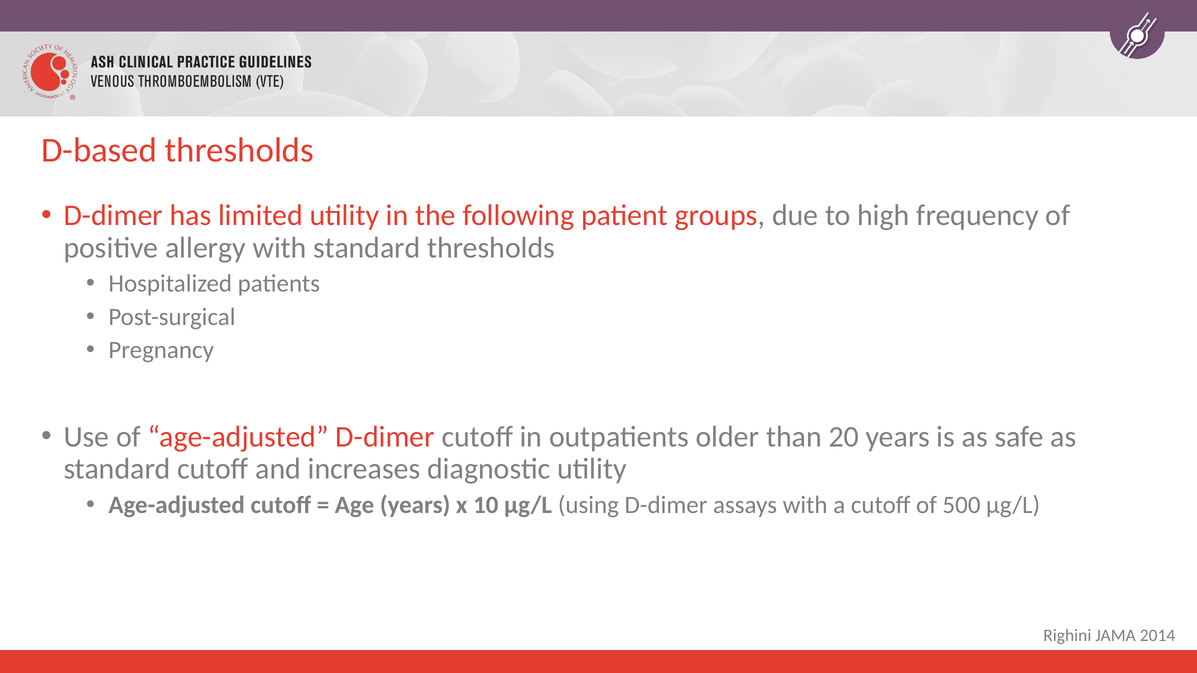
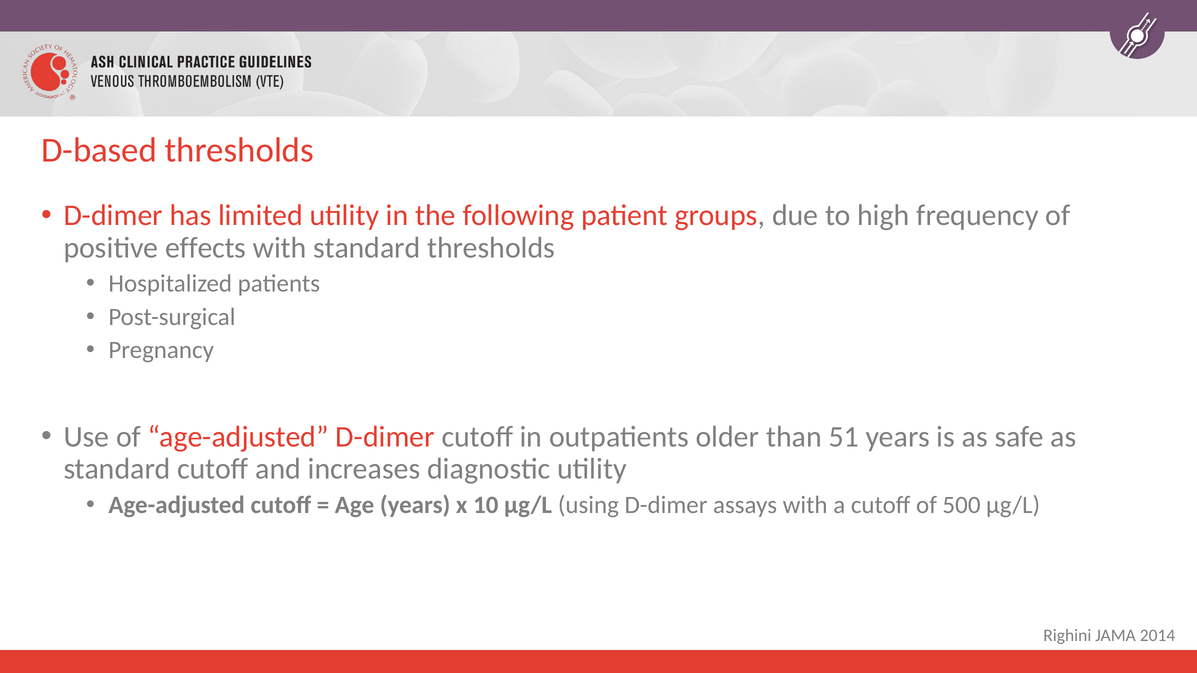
allergy: allergy -> effects
20: 20 -> 51
